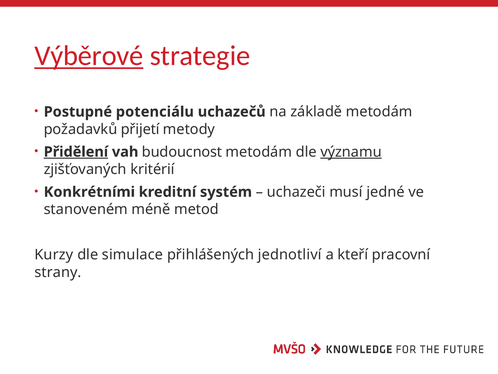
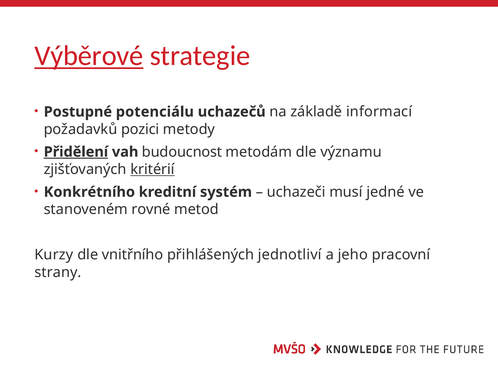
základě metodám: metodám -> informací
přijetí: přijetí -> pozici
významu underline: present -> none
kritérií underline: none -> present
Konkrétními: Konkrétními -> Konkrétního
méně: méně -> rovné
simulace: simulace -> vnitřního
kteří: kteří -> jeho
